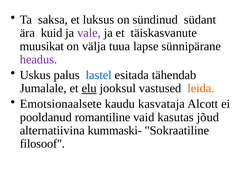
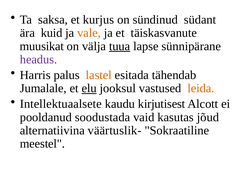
luksus: luksus -> kurjus
vale colour: purple -> orange
tuua underline: none -> present
Uskus: Uskus -> Harris
lastel colour: blue -> orange
Emotsionaalsete: Emotsionaalsete -> Intellektuaalsete
kasvataja: kasvataja -> kirjutisest
romantiline: romantiline -> soodustada
kummaski-: kummaski- -> väärtuslik-
filosoof: filosoof -> meestel
